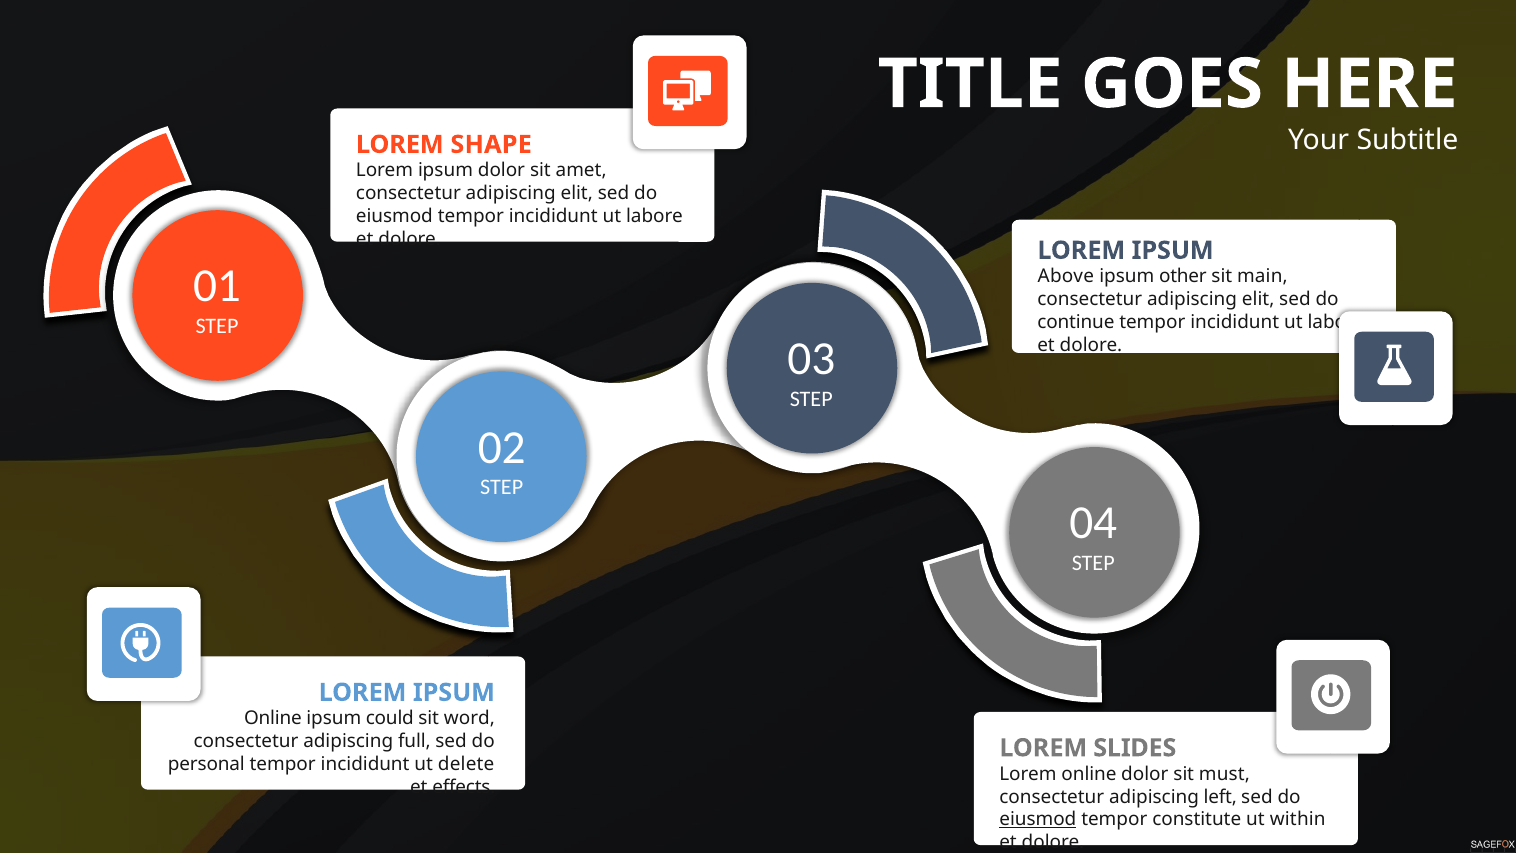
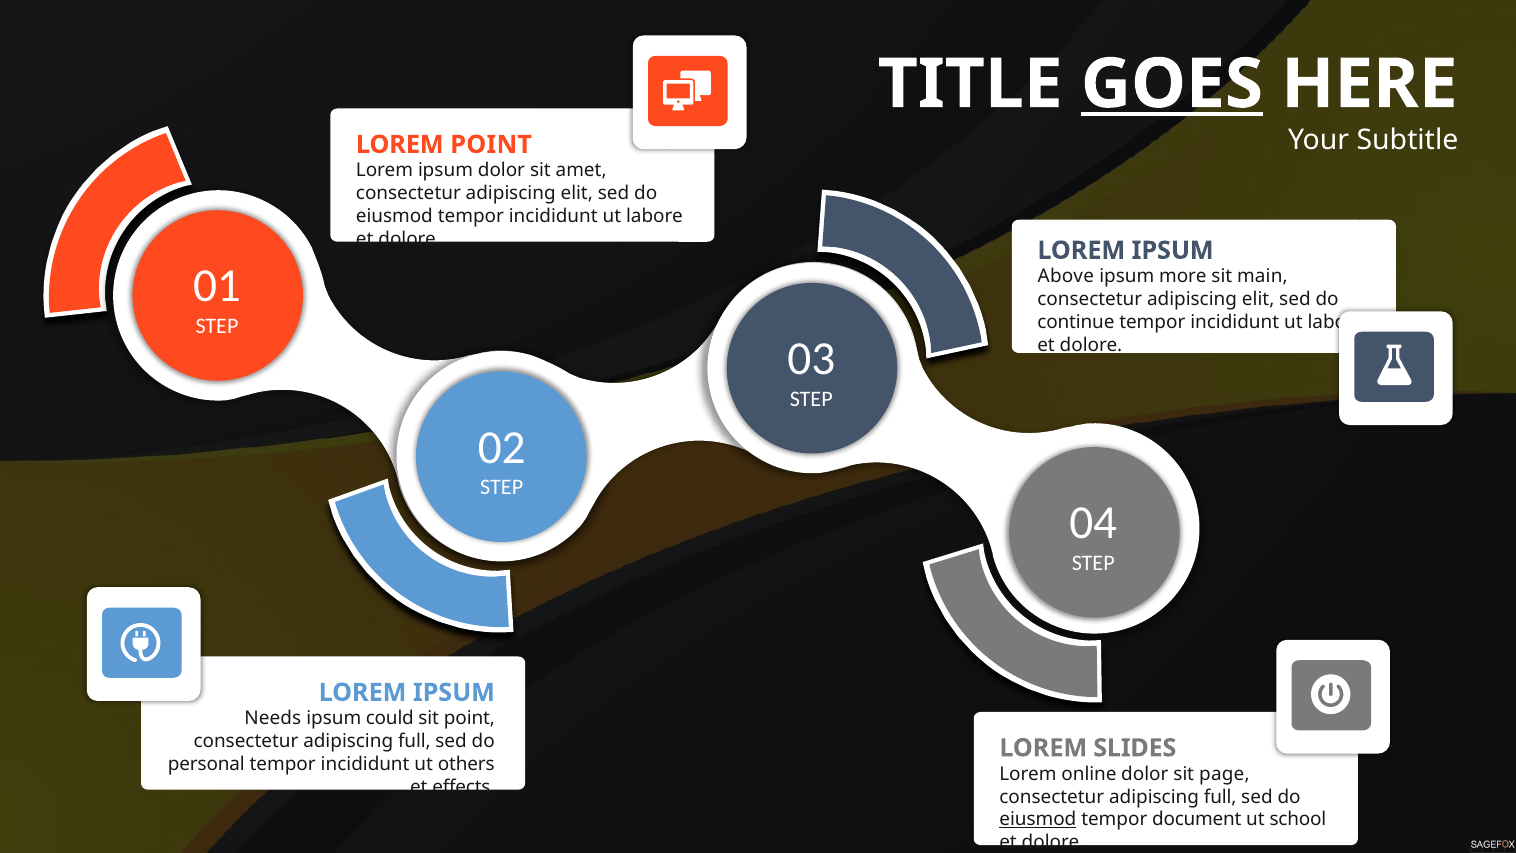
GOES underline: none -> present
LOREM SHAPE: SHAPE -> POINT
other: other -> more
Online at (273, 718): Online -> Needs
sit word: word -> point
delete: delete -> others
must: must -> page
left at (1220, 797): left -> full
constitute: constitute -> document
within: within -> school
